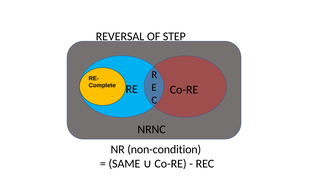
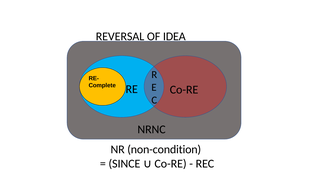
STEP: STEP -> IDEA
SAME: SAME -> SINCE
